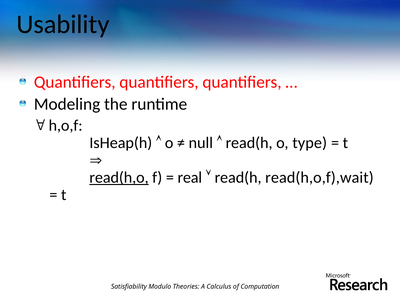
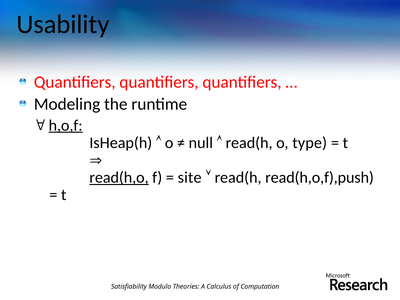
h,o,f underline: none -> present
real: real -> site
read(h,o,f),wait: read(h,o,f),wait -> read(h,o,f),push
